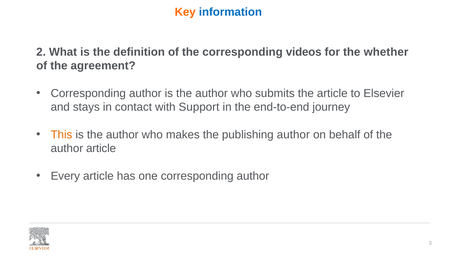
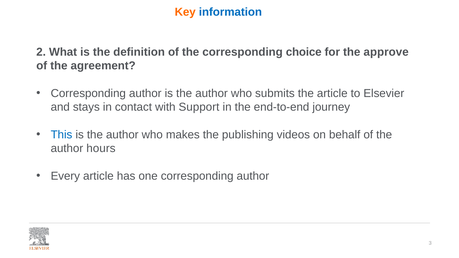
videos: videos -> choice
whether: whether -> approve
This colour: orange -> blue
publishing author: author -> videos
author article: article -> hours
